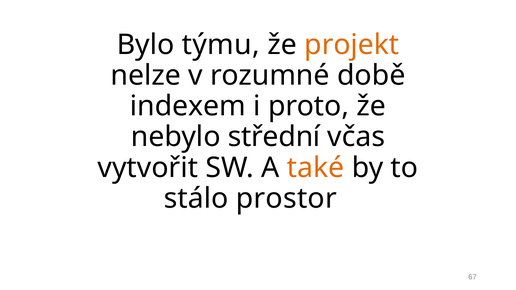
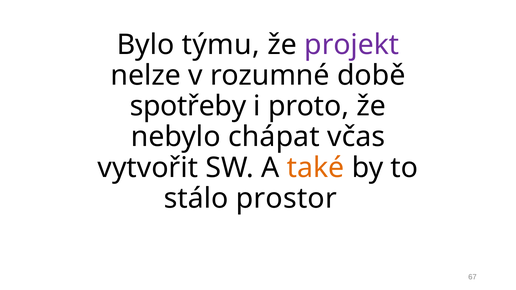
projekt colour: orange -> purple
indexem: indexem -> spotřeby
střední: střední -> chápat
